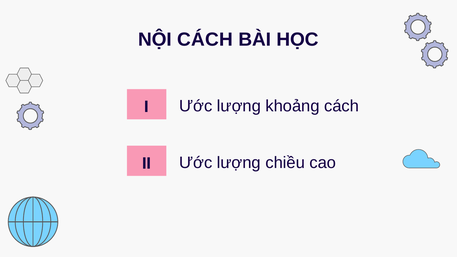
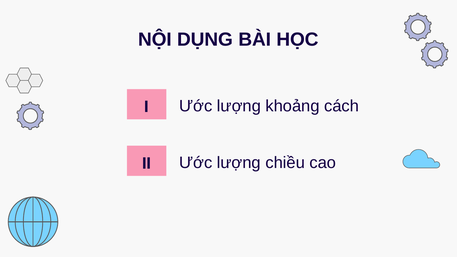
NỘI CÁCH: CÁCH -> DỤNG
